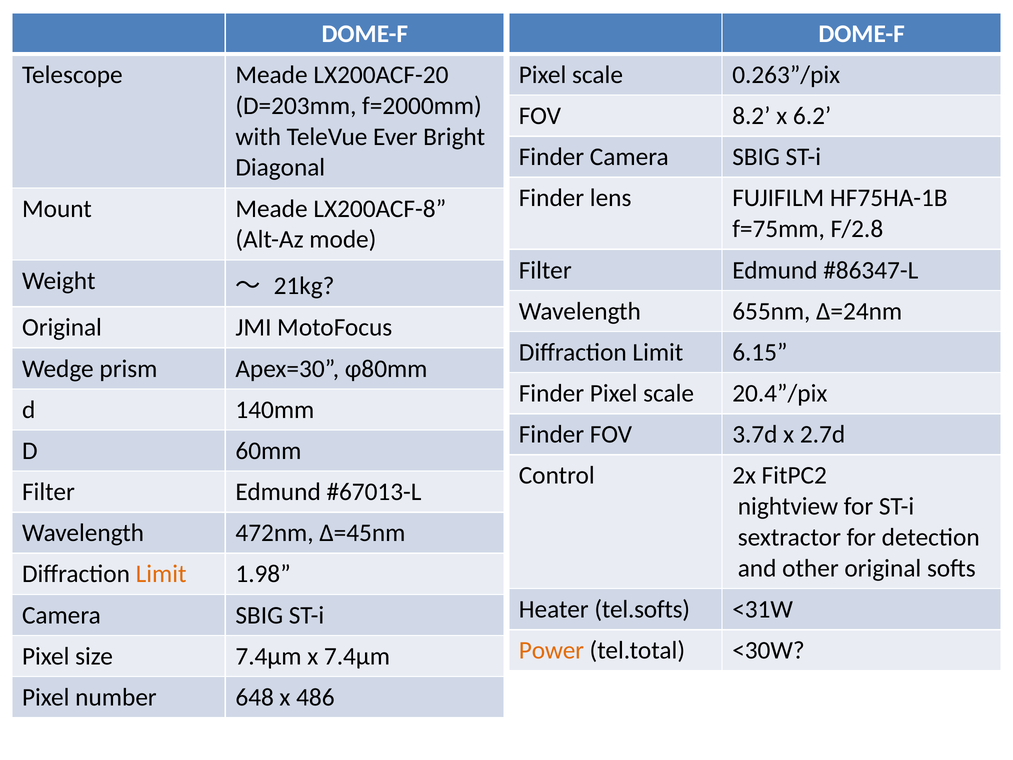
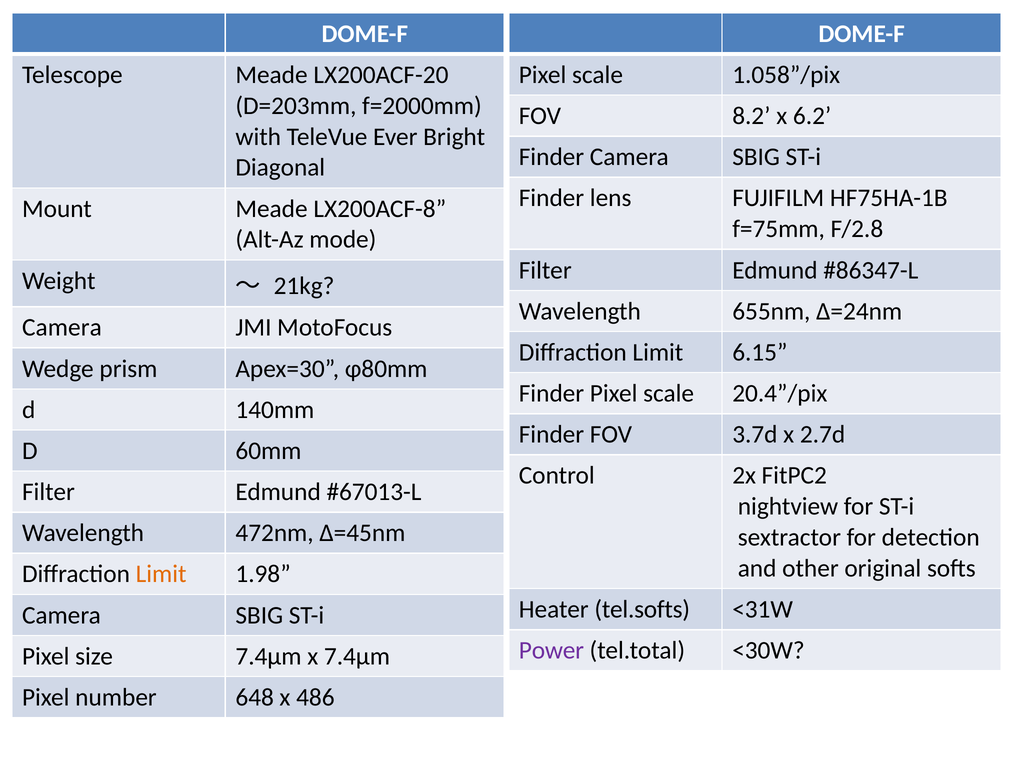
0.263”/pix: 0.263”/pix -> 1.058”/pix
Original at (62, 327): Original -> Camera
Power colour: orange -> purple
